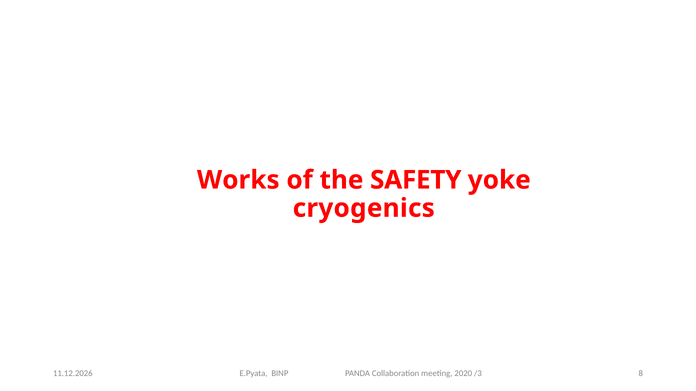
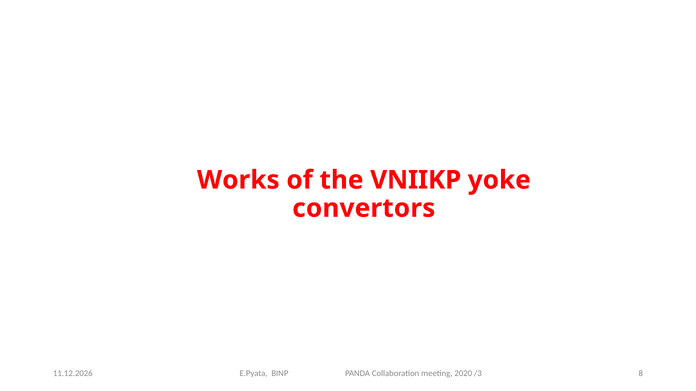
SAFETY: SAFETY -> VNIIKP
cryogenics: cryogenics -> convertors
